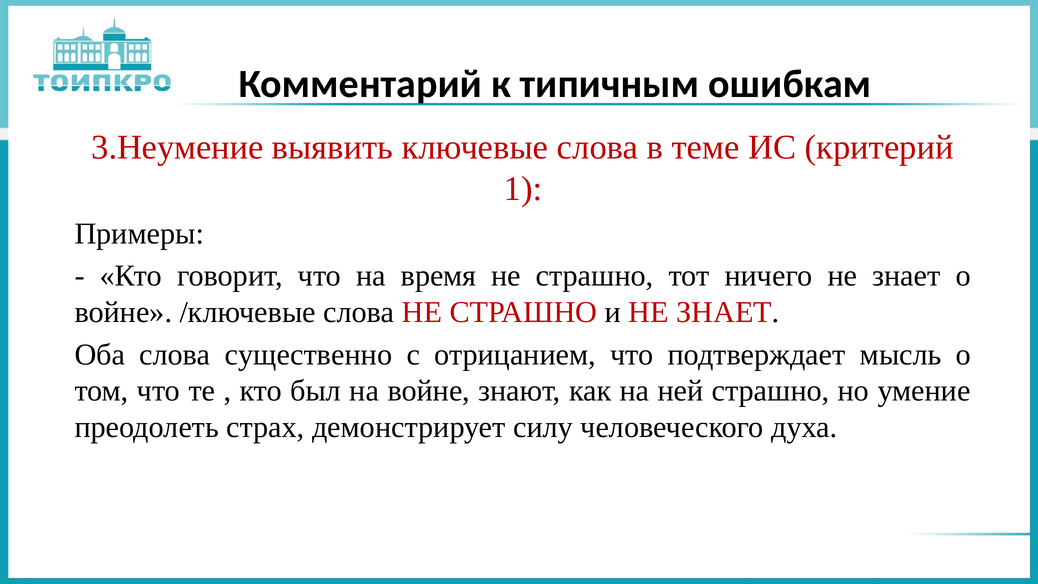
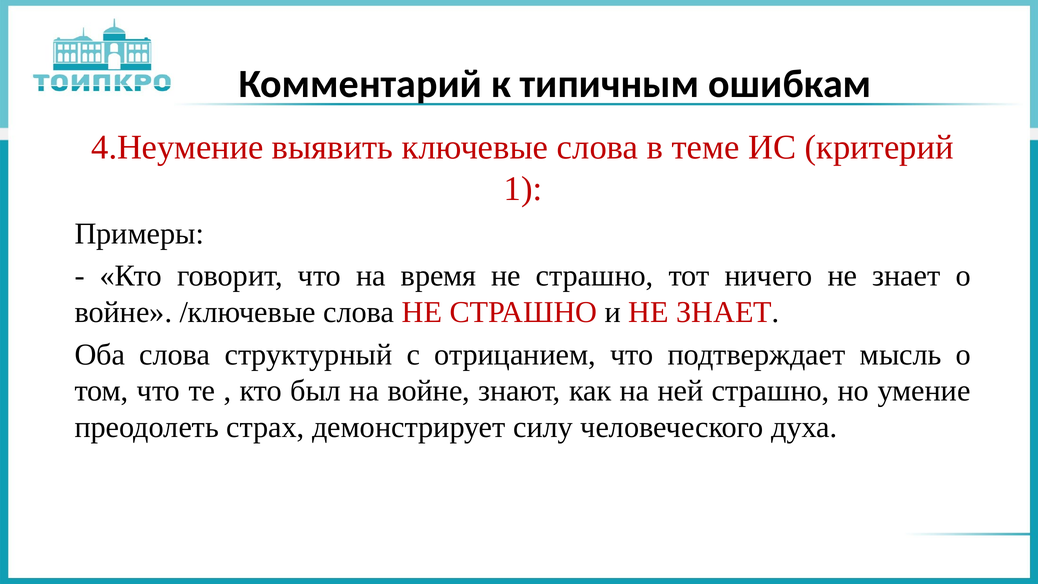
3.Неумение: 3.Неумение -> 4.Неумение
существенно: существенно -> структурный
